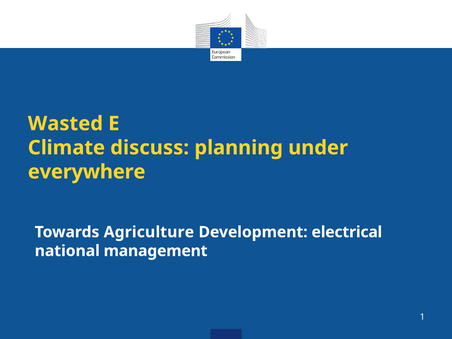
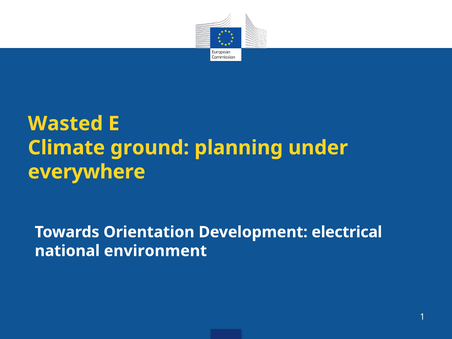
discuss: discuss -> ground
Agriculture: Agriculture -> Orientation
management: management -> environment
